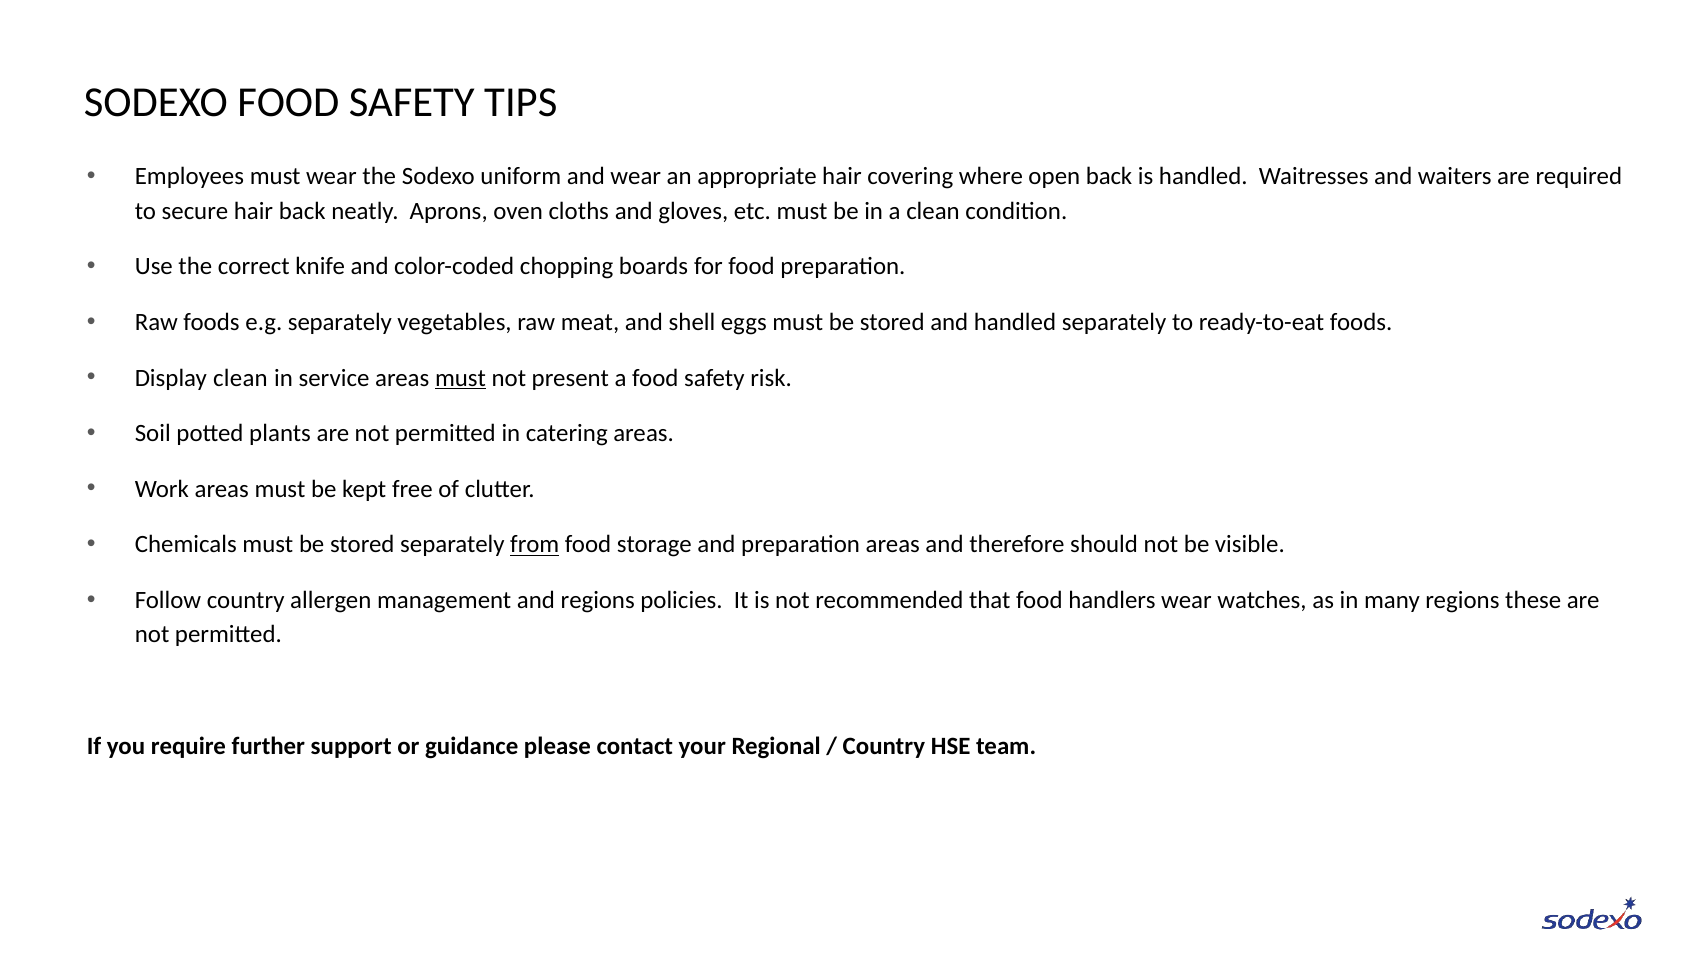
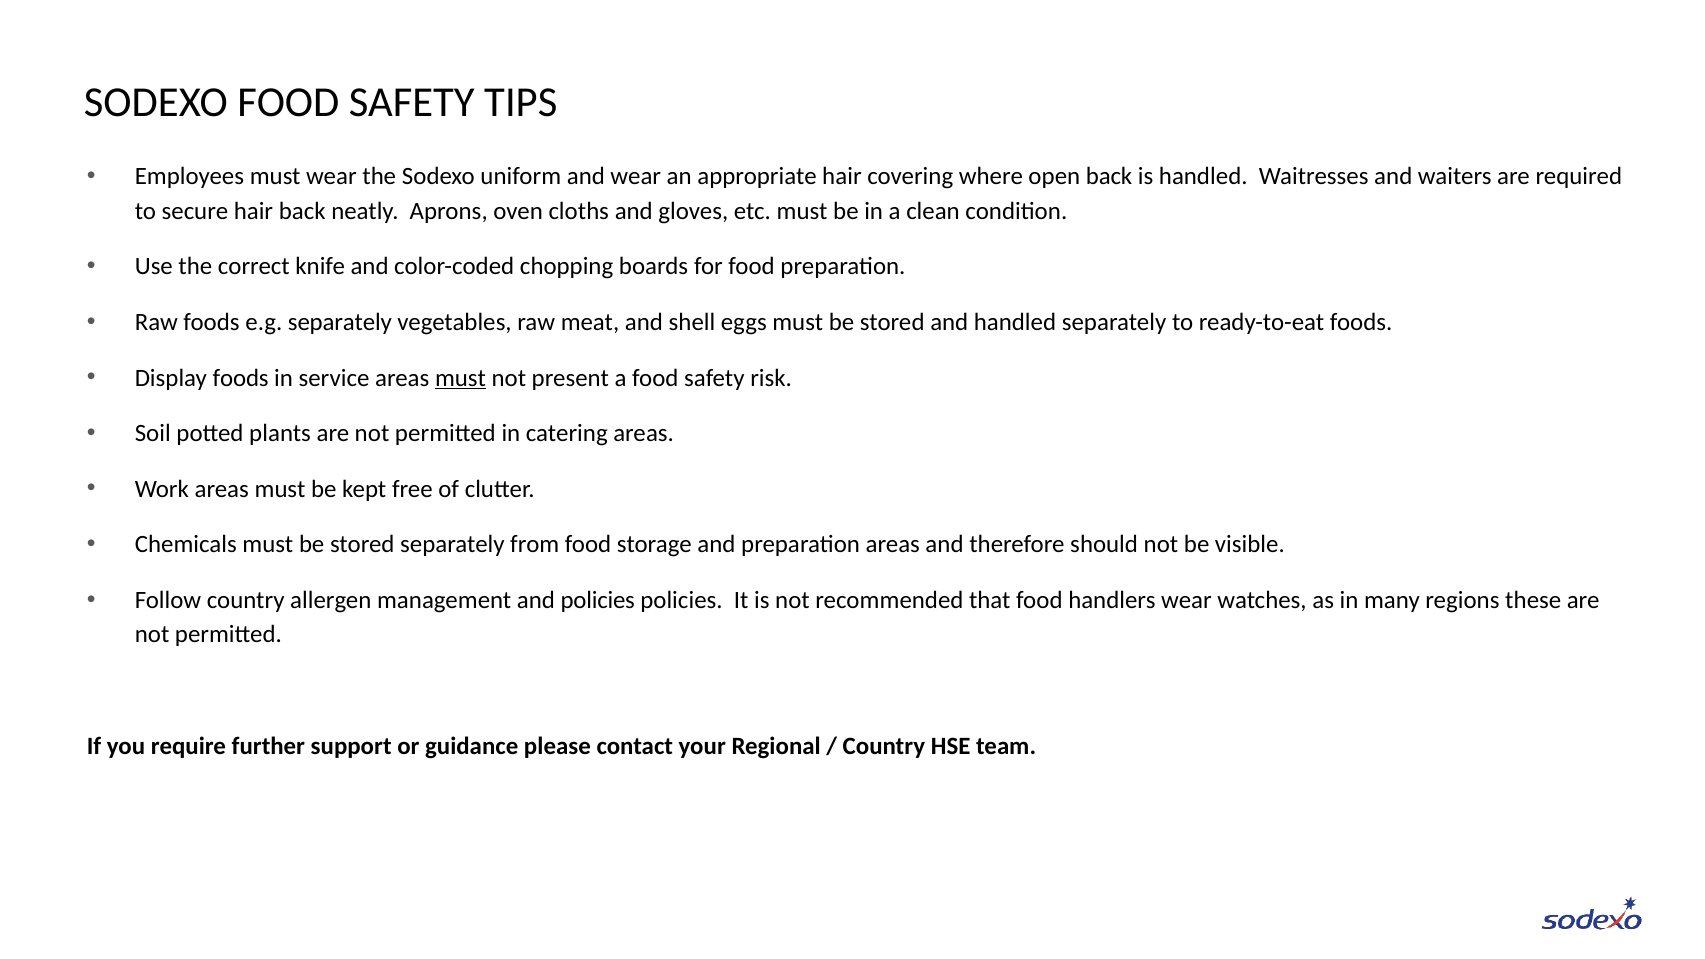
Display clean: clean -> foods
from underline: present -> none
and regions: regions -> policies
